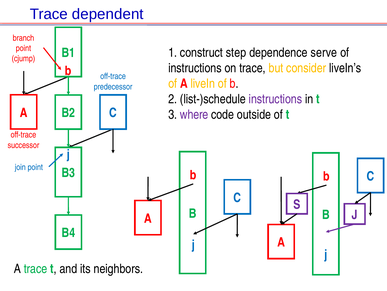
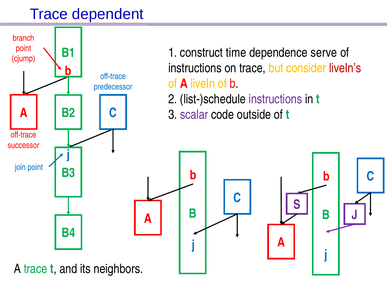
step: step -> time
liveIn’s colour: black -> red
where: where -> scalar
